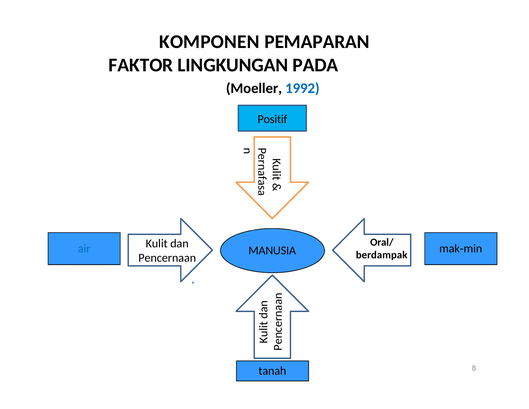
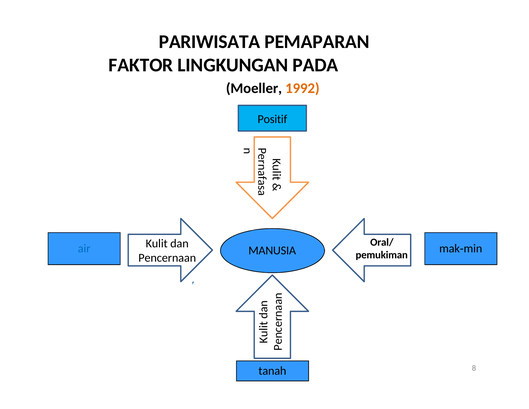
KOMPONEN: KOMPONEN -> PARIWISATA
1992 colour: blue -> orange
berdampak: berdampak -> pemukiman
